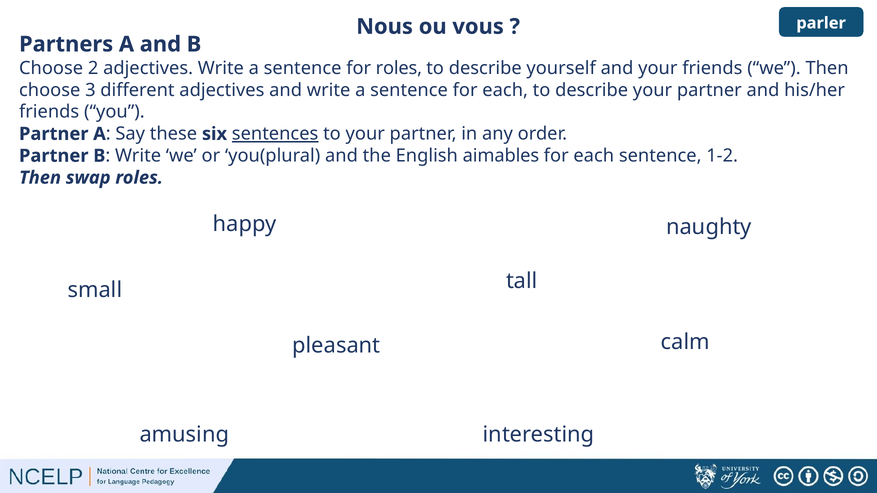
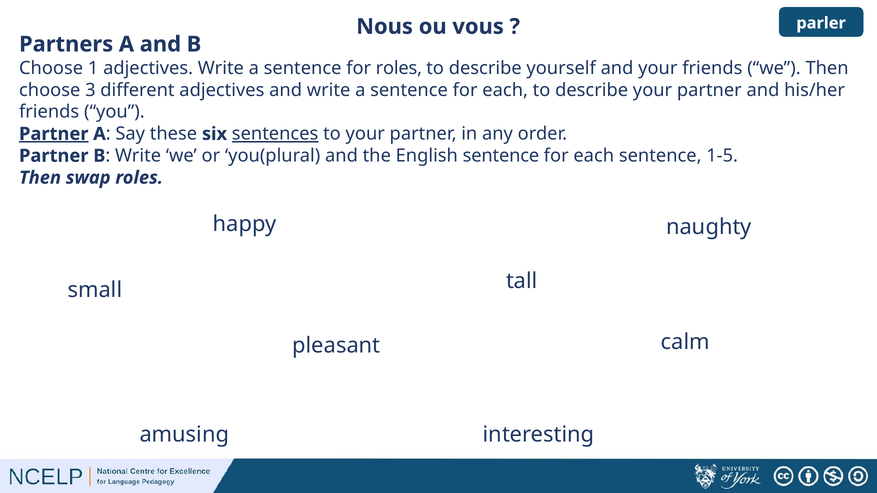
2: 2 -> 1
Partner at (54, 134) underline: none -> present
English aimables: aimables -> sentence
1-2: 1-2 -> 1-5
